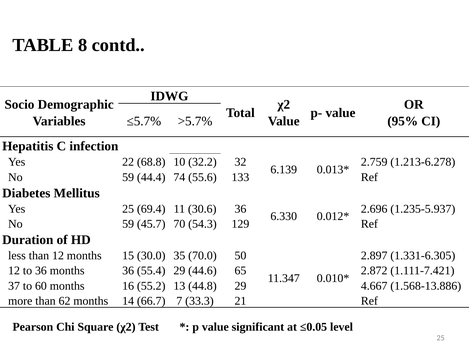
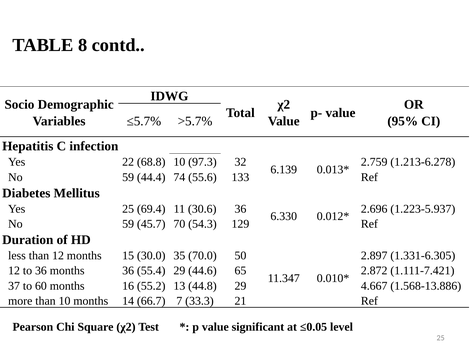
32.2: 32.2 -> 97.3
1.235-5.937: 1.235-5.937 -> 1.223-5.937
than 62: 62 -> 10
